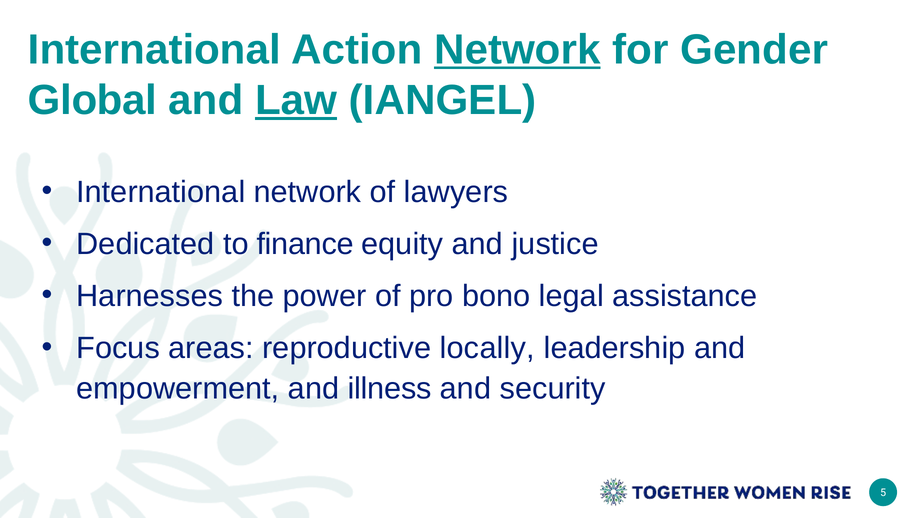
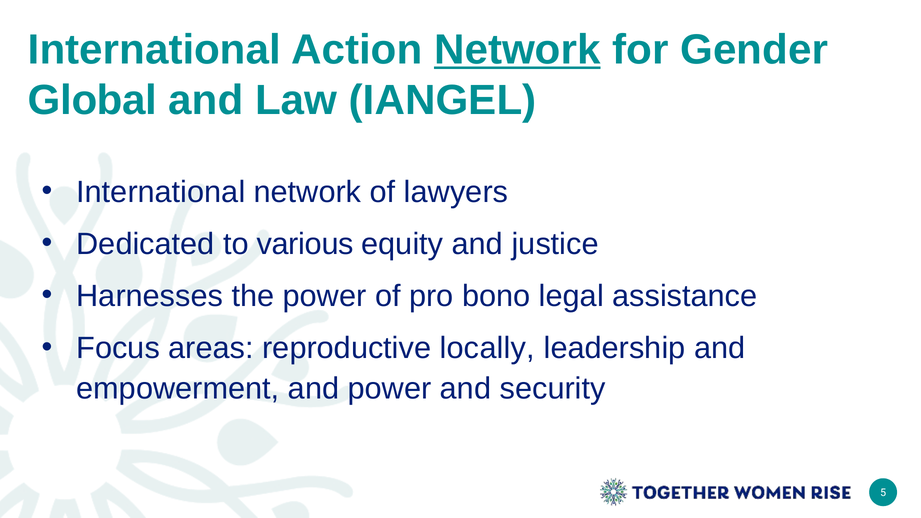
Law underline: present -> none
finance: finance -> various
and illness: illness -> power
